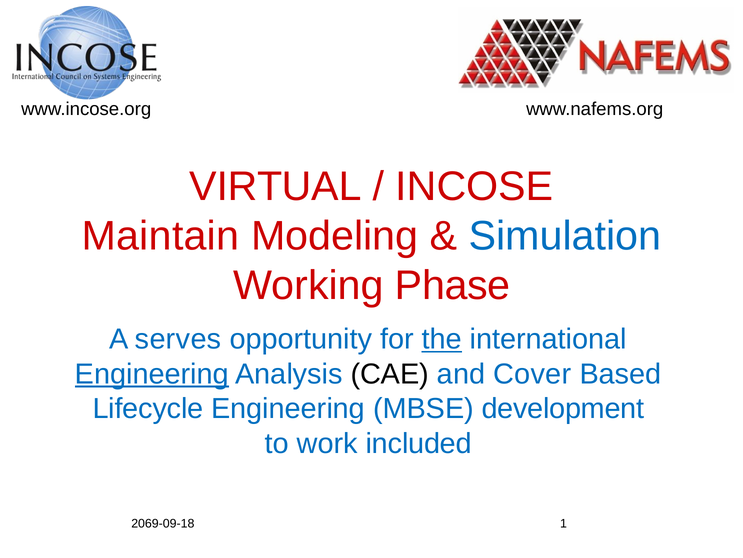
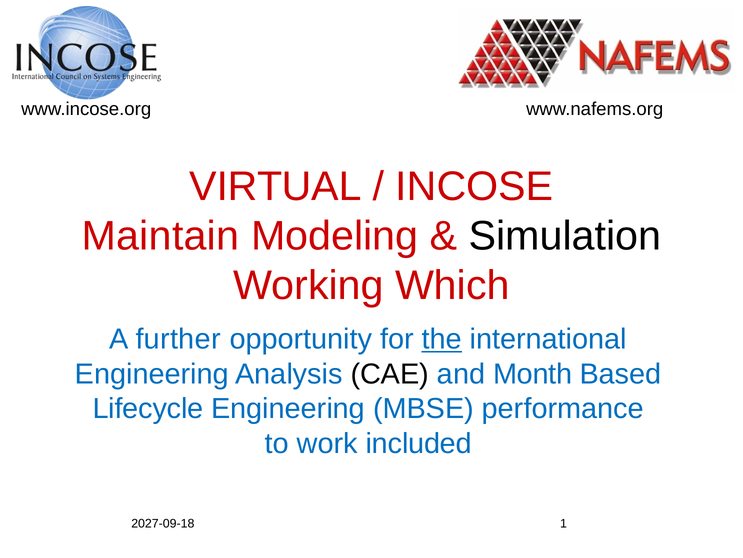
Simulation colour: blue -> black
Phase: Phase -> Which
serves: serves -> further
Engineering at (152, 374) underline: present -> none
Cover: Cover -> Month
development: development -> performance
2069-09-18: 2069-09-18 -> 2027-09-18
